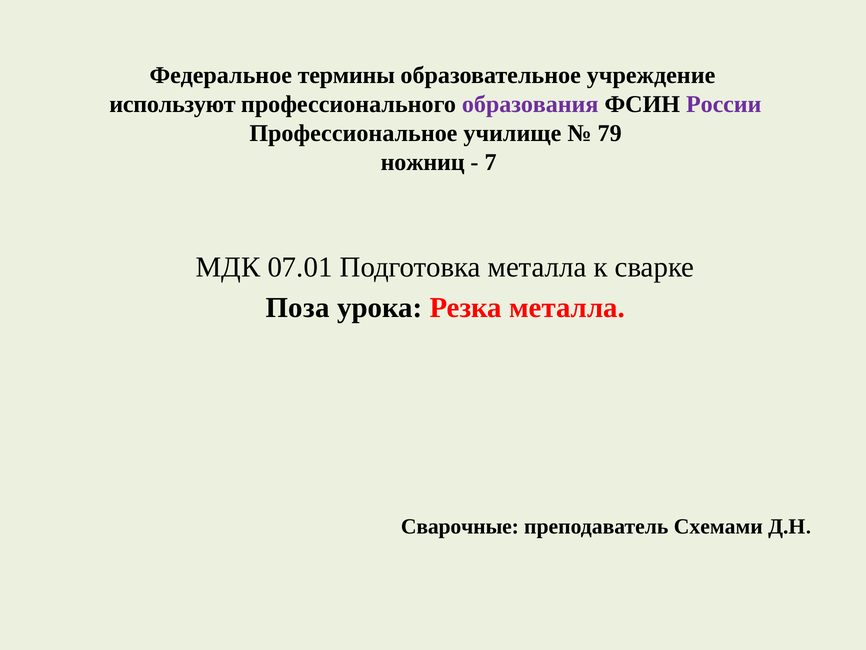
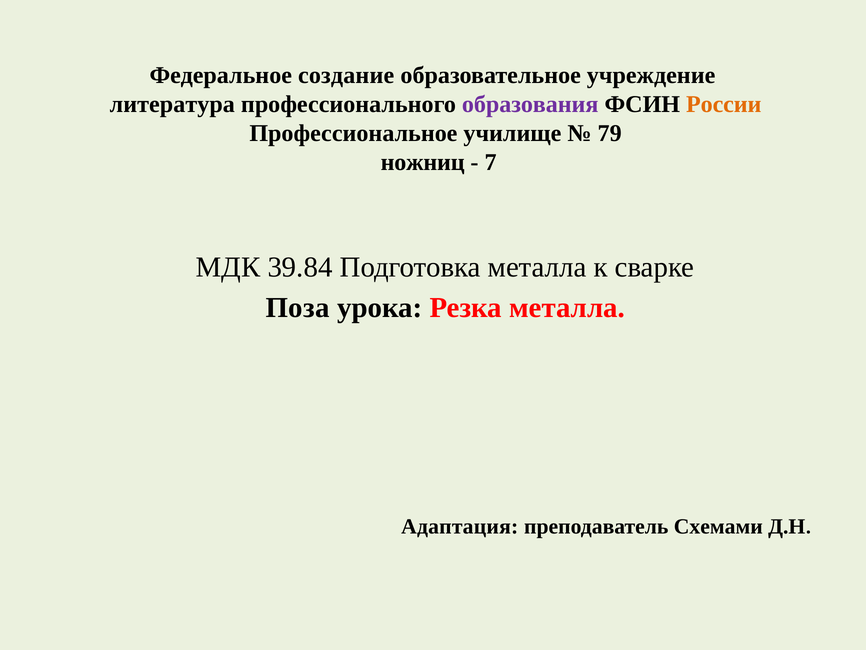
термины: термины -> создание
используют: используют -> литература
России colour: purple -> orange
07.01: 07.01 -> 39.84
Сварочные: Сварочные -> Адаптация
